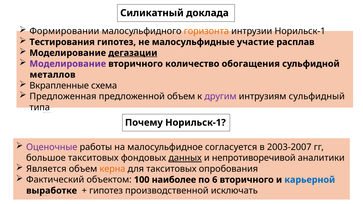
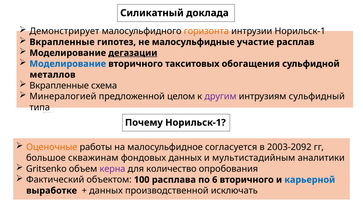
Формировании: Формировании -> Демонстрирует
Тестирования at (62, 42): Тестирования -> Вкрапленные
Моделирование at (68, 64) colour: purple -> blue
количество: количество -> такситовых
Предложенная: Предложенная -> Минералогией
предложенной объем: объем -> целом
Оценочные colour: purple -> orange
2003-2007: 2003-2007 -> 2003-2092
большое такситовых: такситовых -> скважинам
данных at (185, 158) underline: present -> none
непротиворечивой: непротиворечивой -> мультистадийным
Является at (46, 169): Является -> Gritsenko
керна colour: orange -> purple
для такситовых: такситовых -> количество
наиболее: наиболее -> расплава
гипотез at (106, 191): гипотез -> данных
